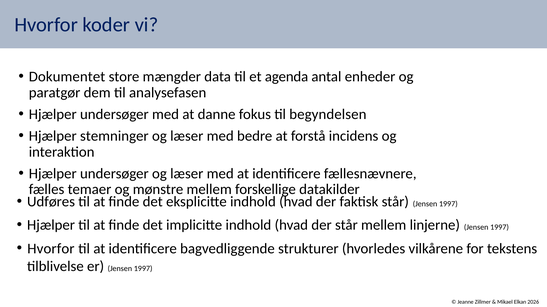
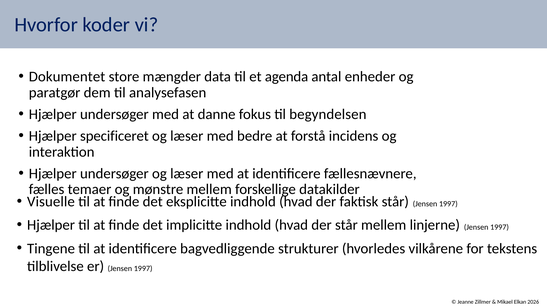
stemninger: stemninger -> specificeret
Udføres: Udføres -> Visuelle
Hvorfor at (51, 249): Hvorfor -> Tingene
